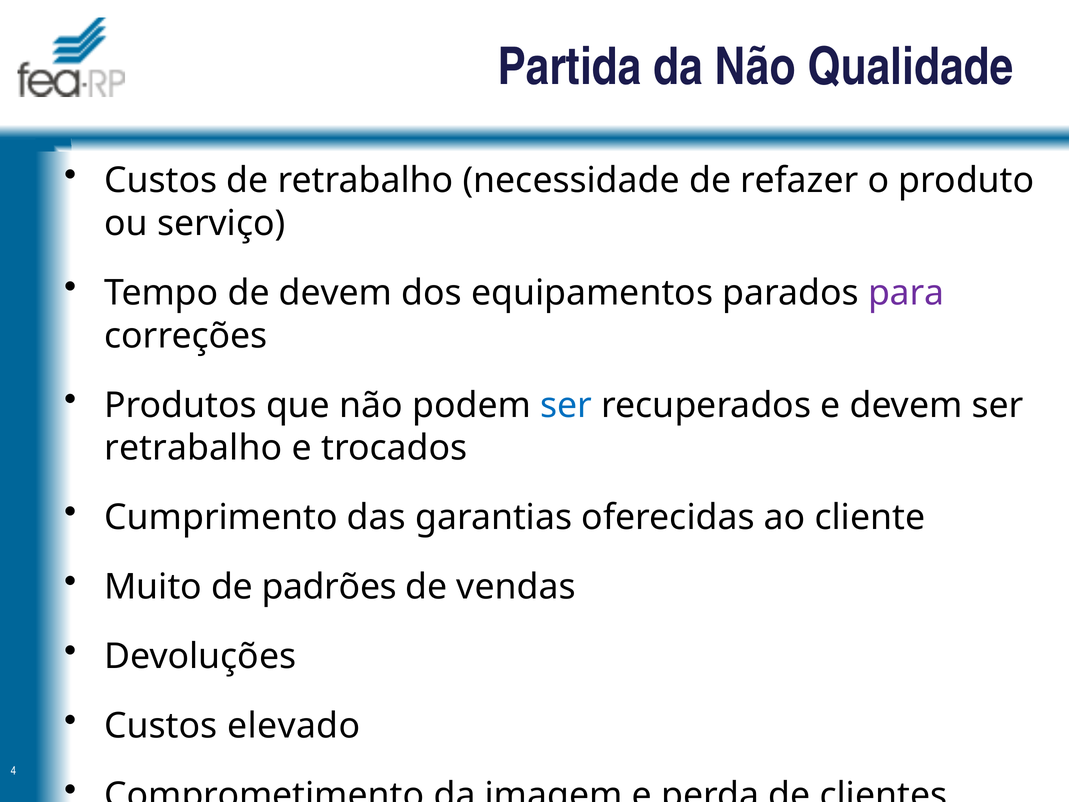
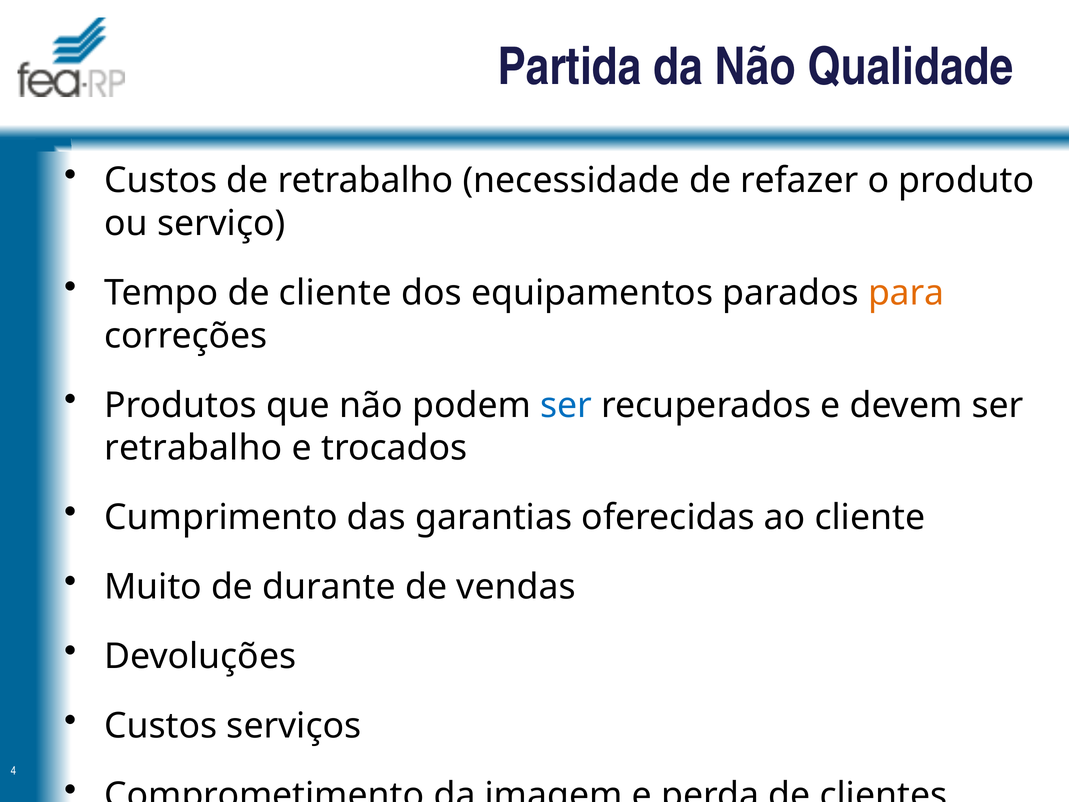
de devem: devem -> cliente
para colour: purple -> orange
padrões: padrões -> durante
elevado: elevado -> serviços
